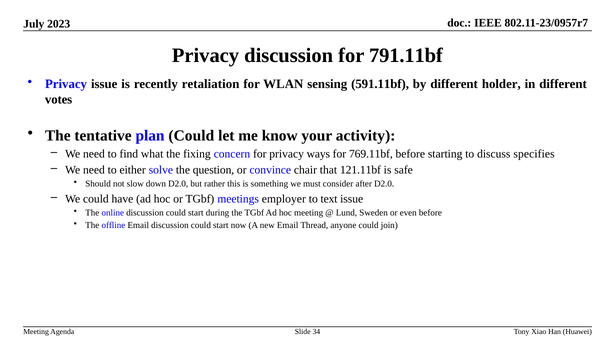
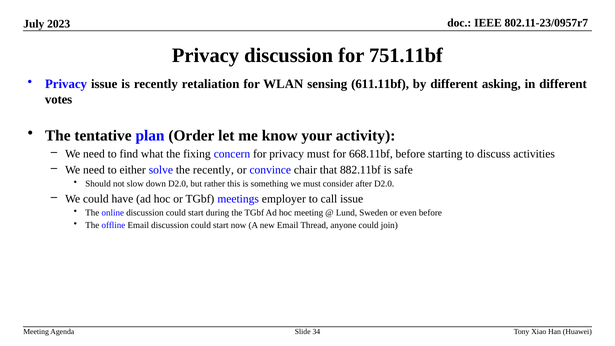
791.11bf: 791.11bf -> 751.11bf
591.11bf: 591.11bf -> 611.11bf
holder: holder -> asking
plan Could: Could -> Order
privacy ways: ways -> must
769.11bf: 769.11bf -> 668.11bf
specifies: specifies -> activities
the question: question -> recently
121.11bf: 121.11bf -> 882.11bf
text: text -> call
